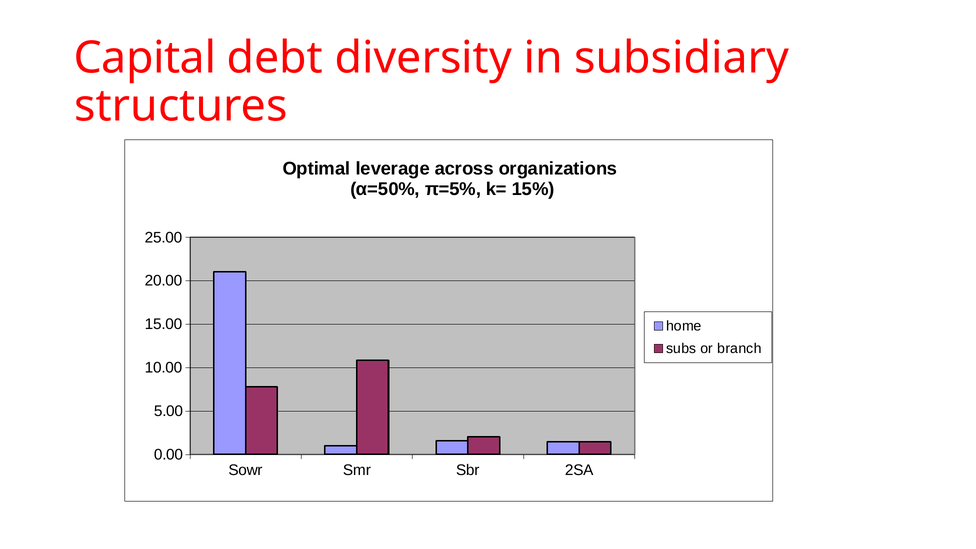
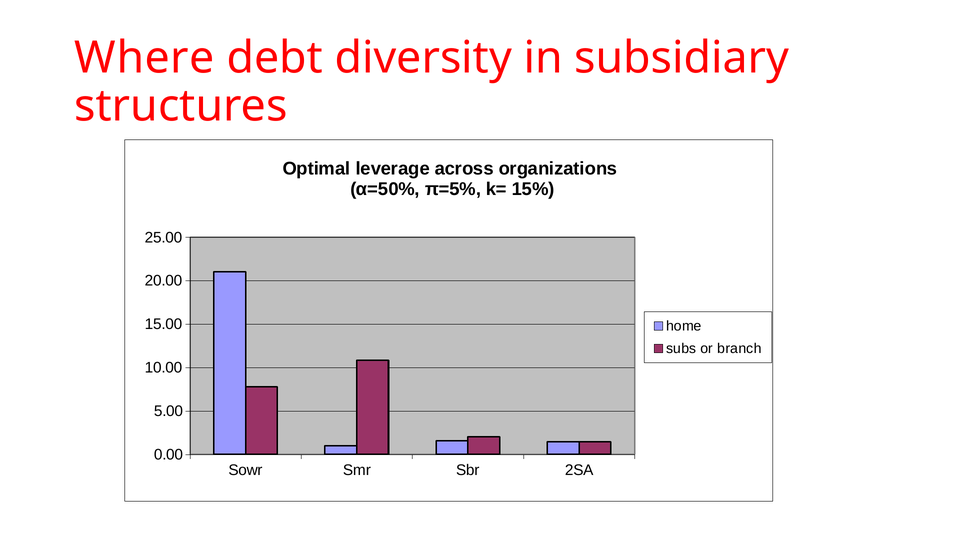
Capital: Capital -> Where
